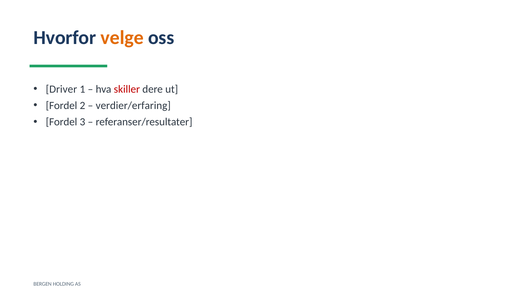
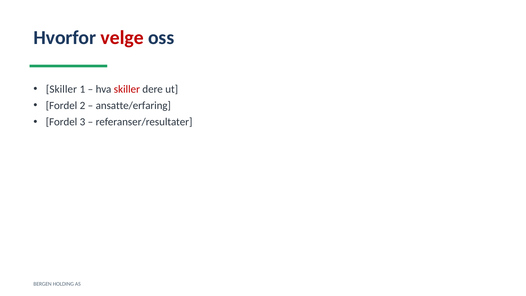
velge colour: orange -> red
Driver at (61, 89): Driver -> Skiller
verdier/erfaring: verdier/erfaring -> ansatte/erfaring
